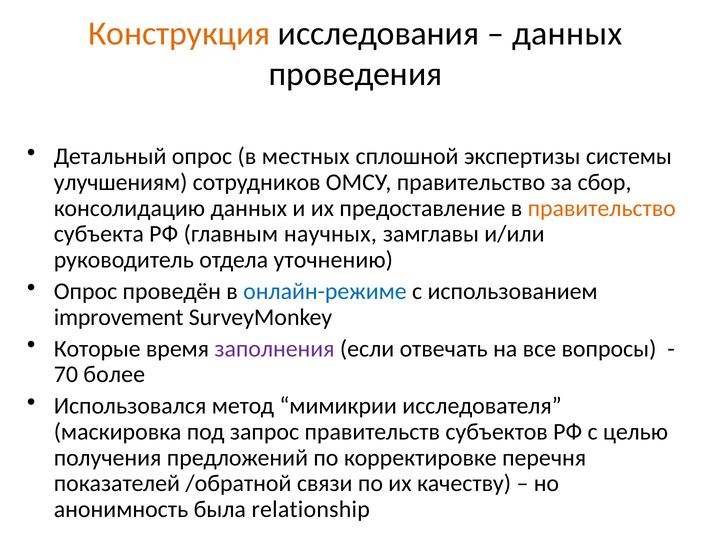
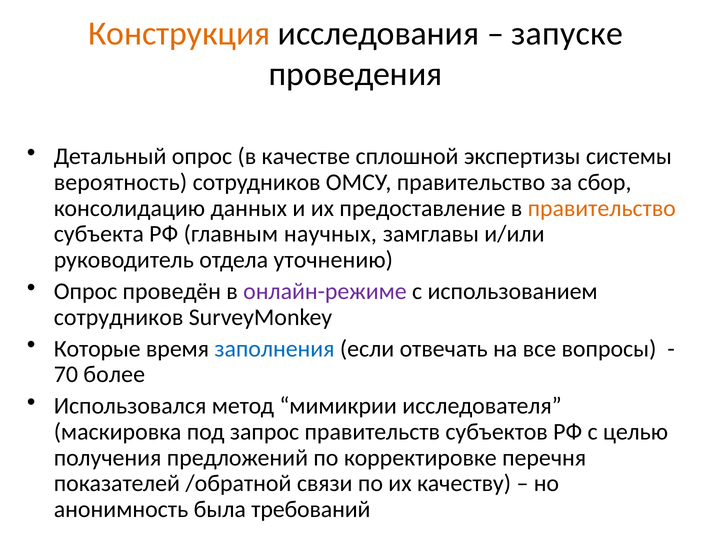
данных at (567, 34): данных -> запуске
местных: местных -> качестве
улучшениям: улучшениям -> вероятность
онлайн-режиме colour: blue -> purple
improvement at (119, 317): improvement -> сотрудников
заполнения colour: purple -> blue
relationship: relationship -> требований
